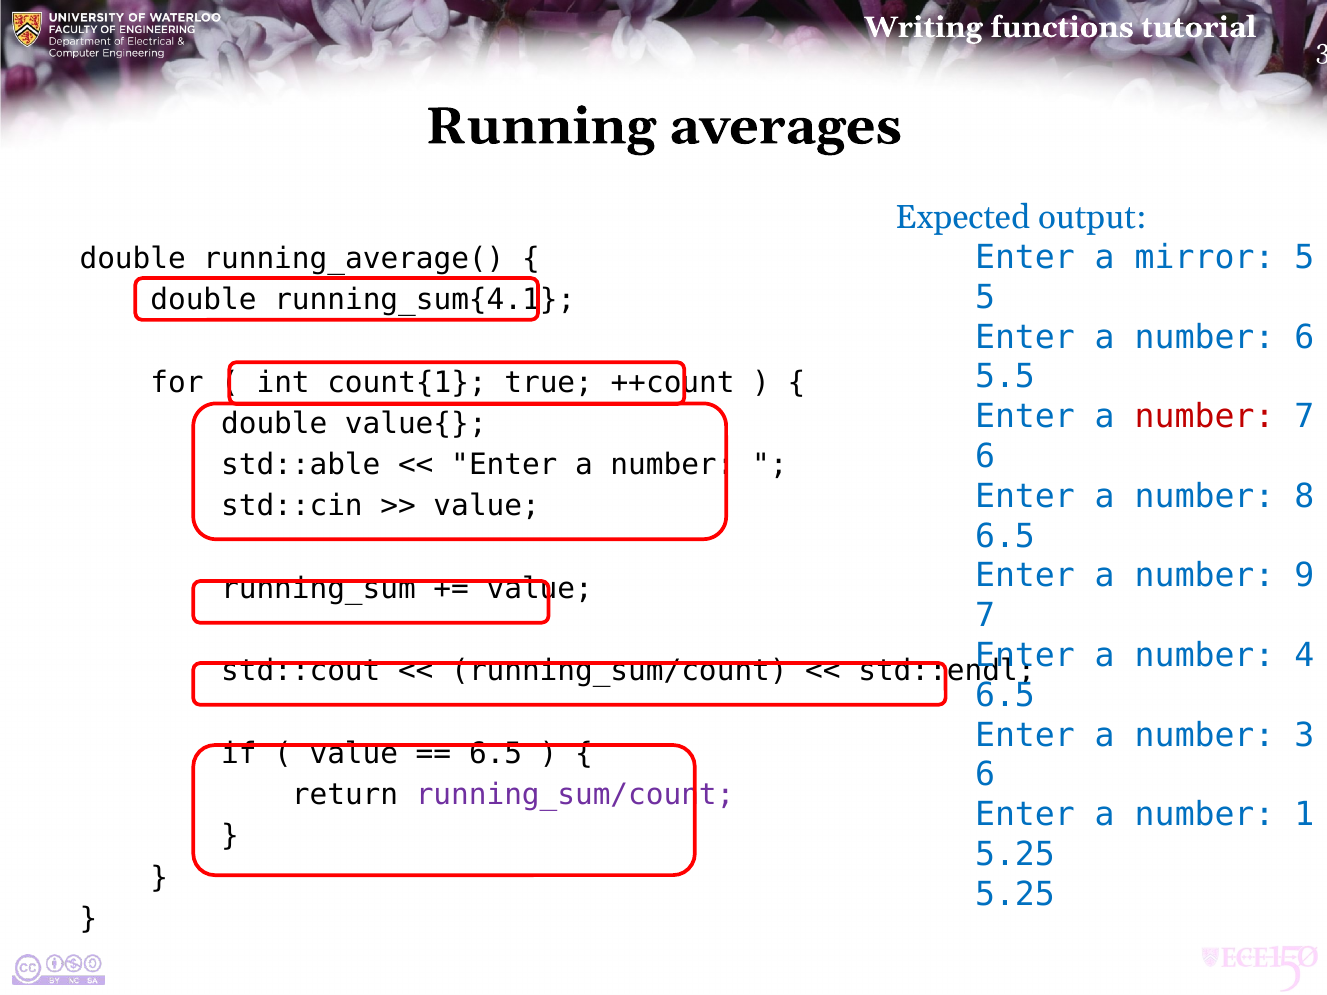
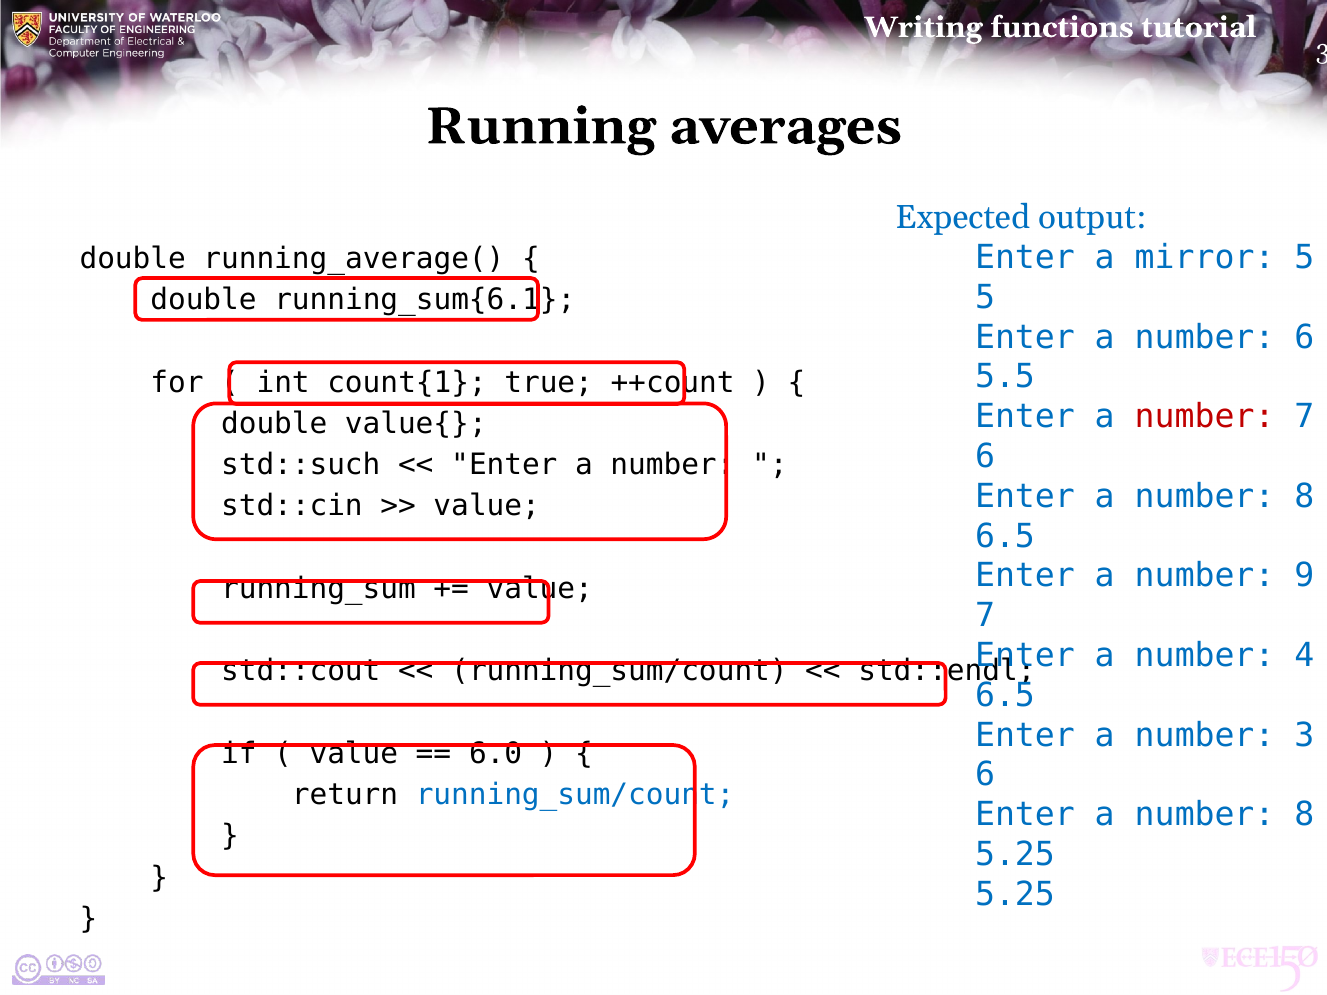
running_sum{4.1: running_sum{4.1 -> running_sum{6.1
std::able: std::able -> std::such
6.5 at (496, 754): 6.5 -> 6.0
running_sum/count at (575, 795) colour: purple -> blue
1 at (1304, 815): 1 -> 8
